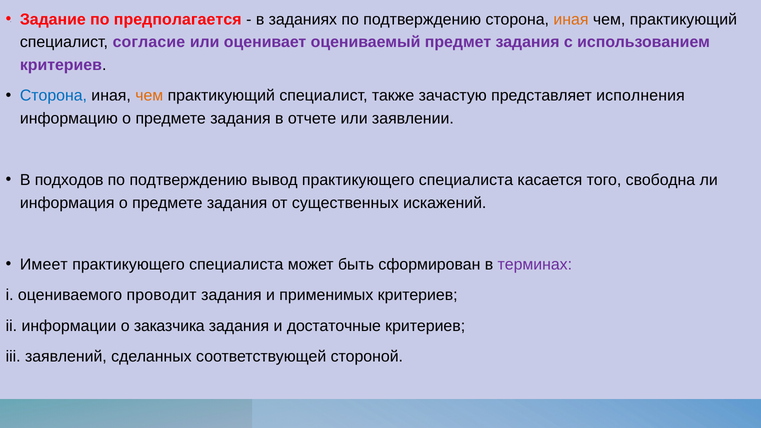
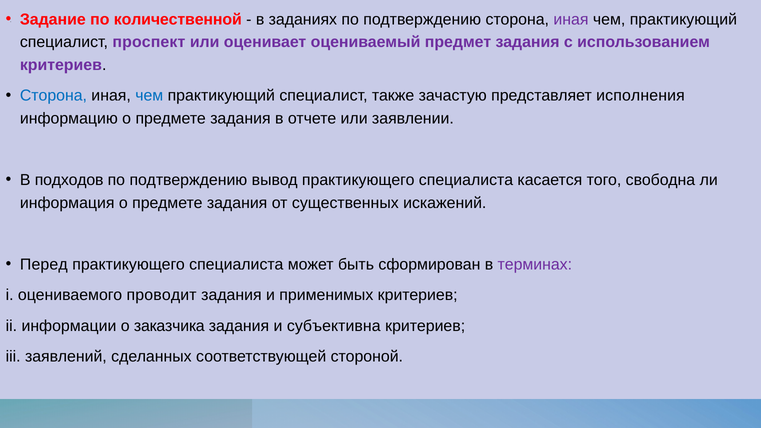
предполагается: предполагается -> количественной
иная at (571, 19) colour: orange -> purple
согласие: согласие -> проспект
чем at (149, 96) colour: orange -> blue
Имеет: Имеет -> Перед
достаточные: достаточные -> субъективна
